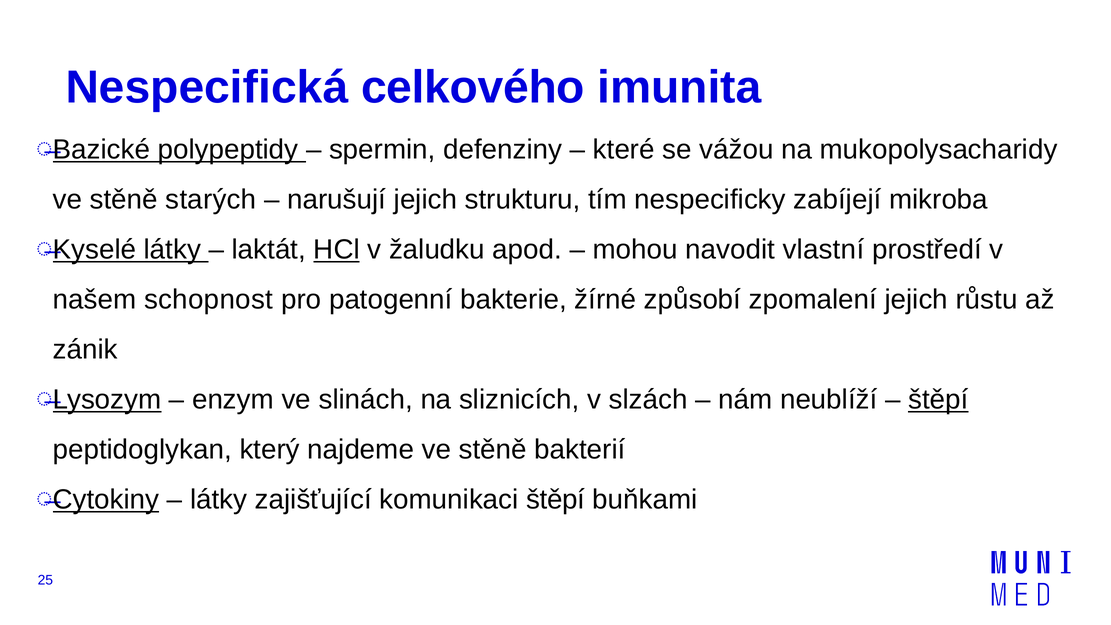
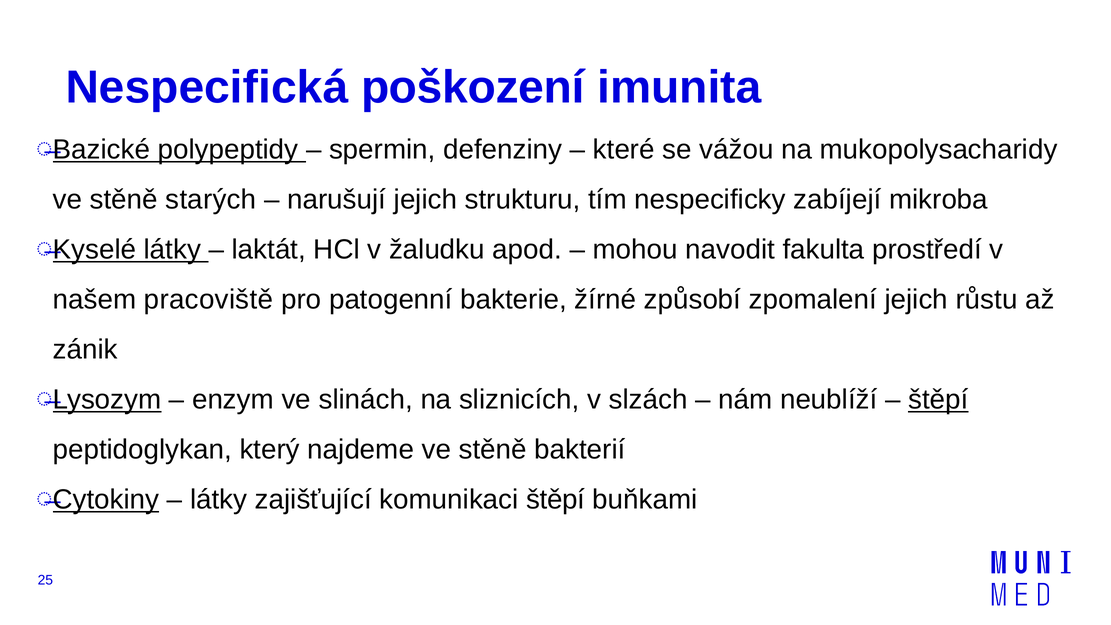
celkového: celkového -> poškození
HCl underline: present -> none
vlastní: vlastní -> fakulta
schopnost: schopnost -> pracoviště
